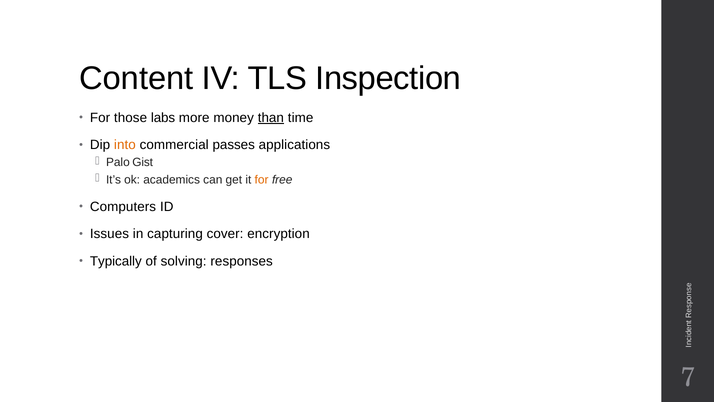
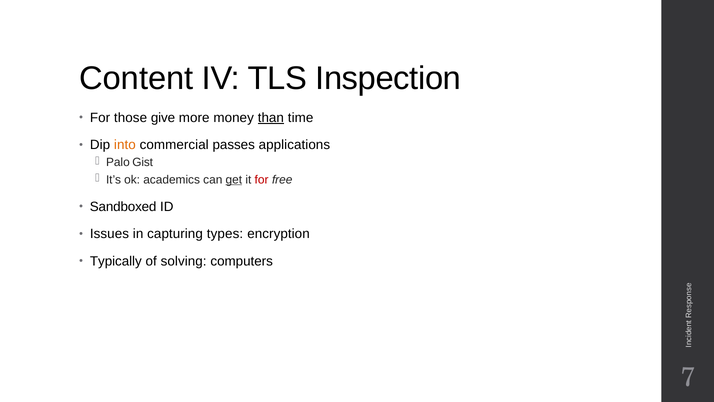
labs: labs -> give
get underline: none -> present
for at (262, 180) colour: orange -> red
Computers: Computers -> Sandboxed
cover: cover -> types
responses: responses -> computers
